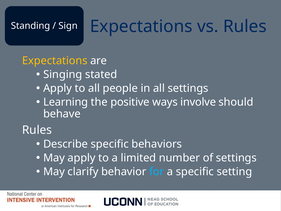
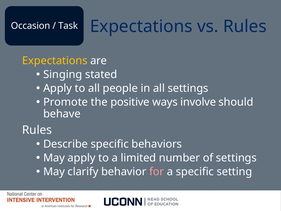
Standing: Standing -> Occasion
Sign: Sign -> Task
Learning: Learning -> Promote
for colour: light blue -> pink
